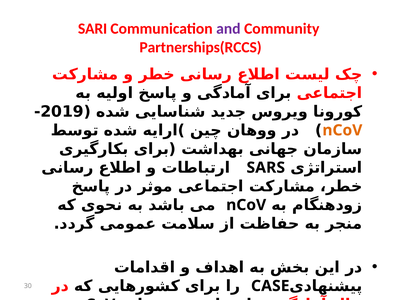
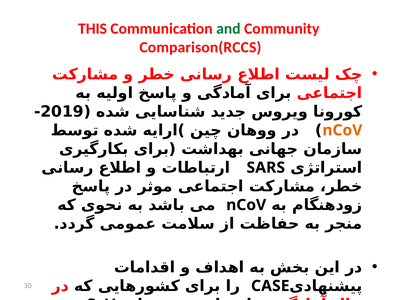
SARI: SARI -> THIS
and colour: purple -> green
Partnerships(RCCS: Partnerships(RCCS -> Comparison(RCCS
